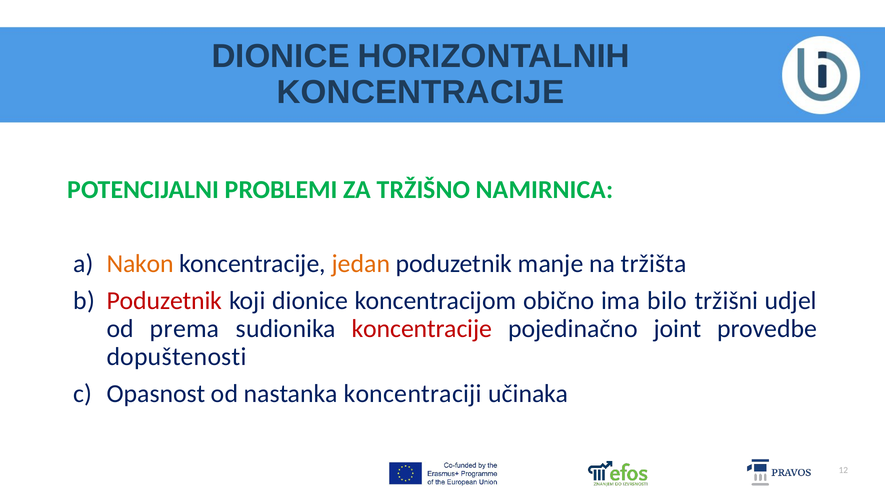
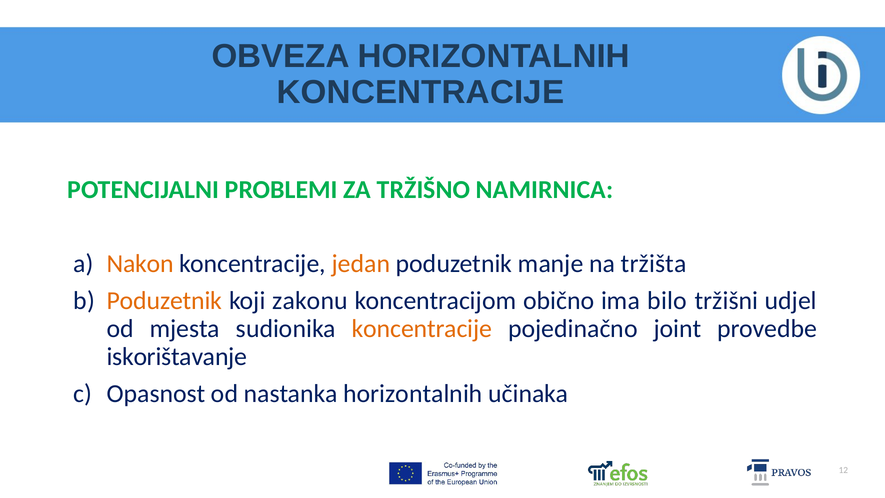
DIONICE at (281, 56): DIONICE -> OBVEZA
Poduzetnik at (164, 301) colour: red -> orange
koji dionice: dionice -> zakonu
prema: prema -> mjesta
koncentracije at (422, 329) colour: red -> orange
dopuštenosti: dopuštenosti -> iskorištavanje
nastanka koncentraciji: koncentraciji -> horizontalnih
